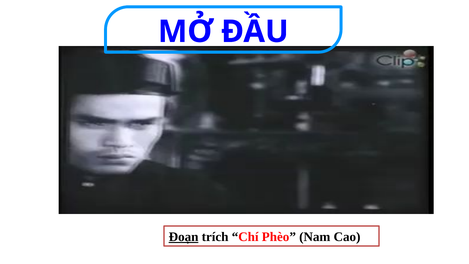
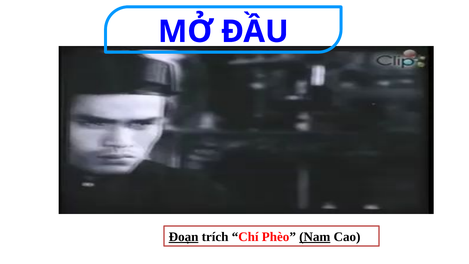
Nam underline: none -> present
